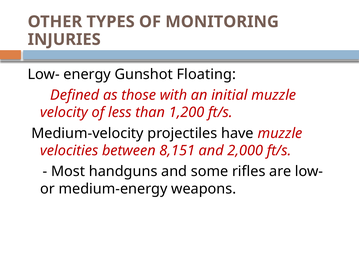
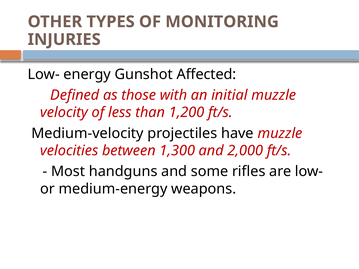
Floating: Floating -> Affected
8,151: 8,151 -> 1,300
